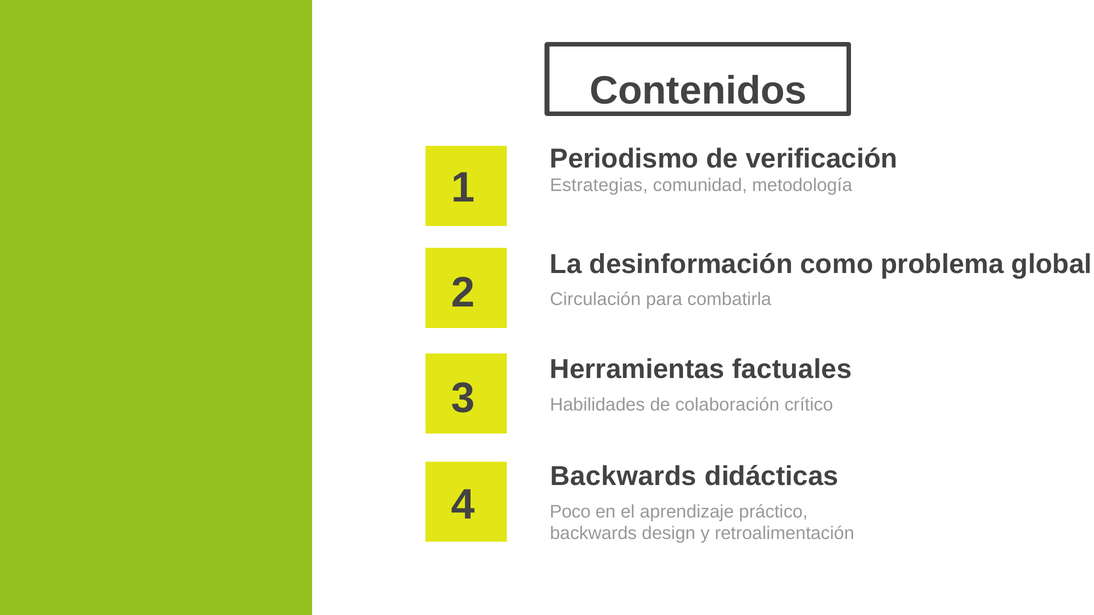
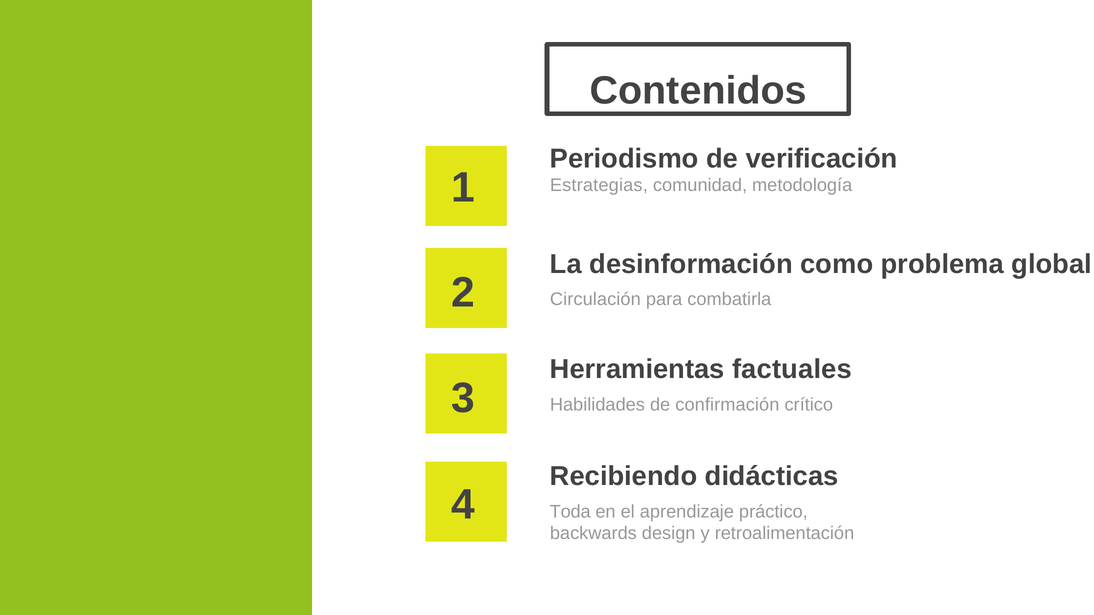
colaboración: colaboración -> confirmación
Backwards at (623, 477): Backwards -> Recibiendo
Poco: Poco -> Toda
